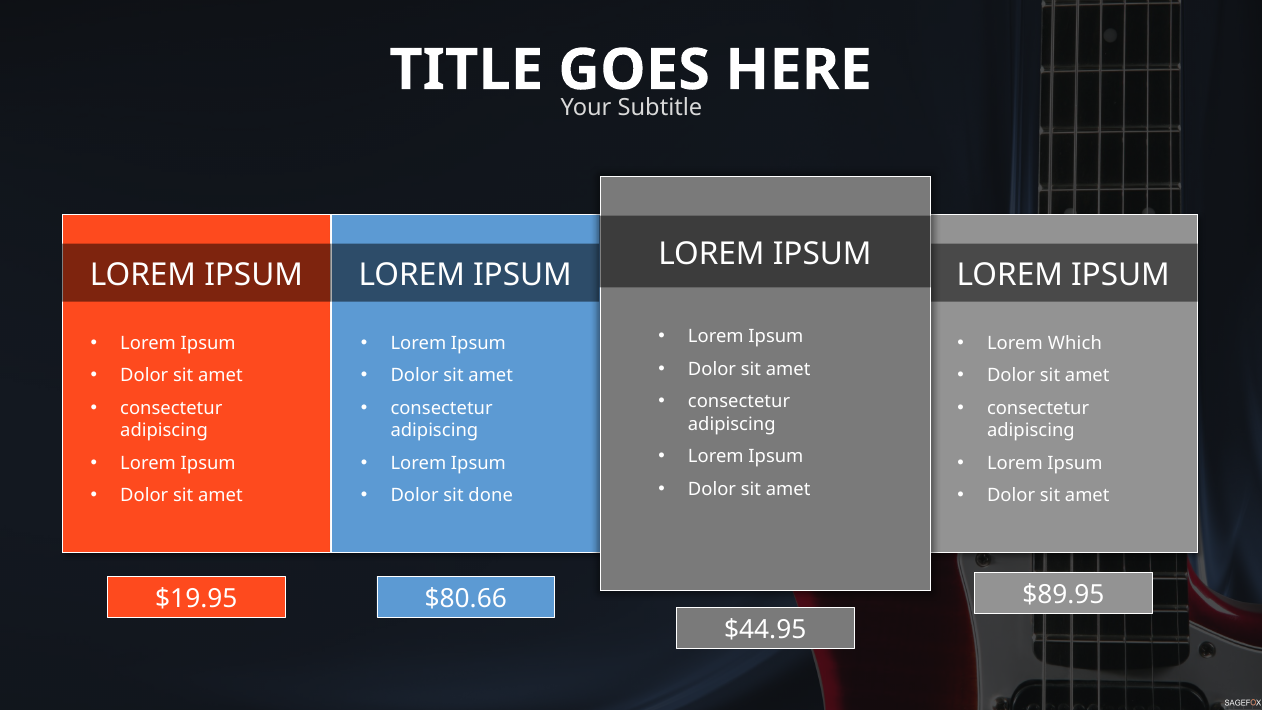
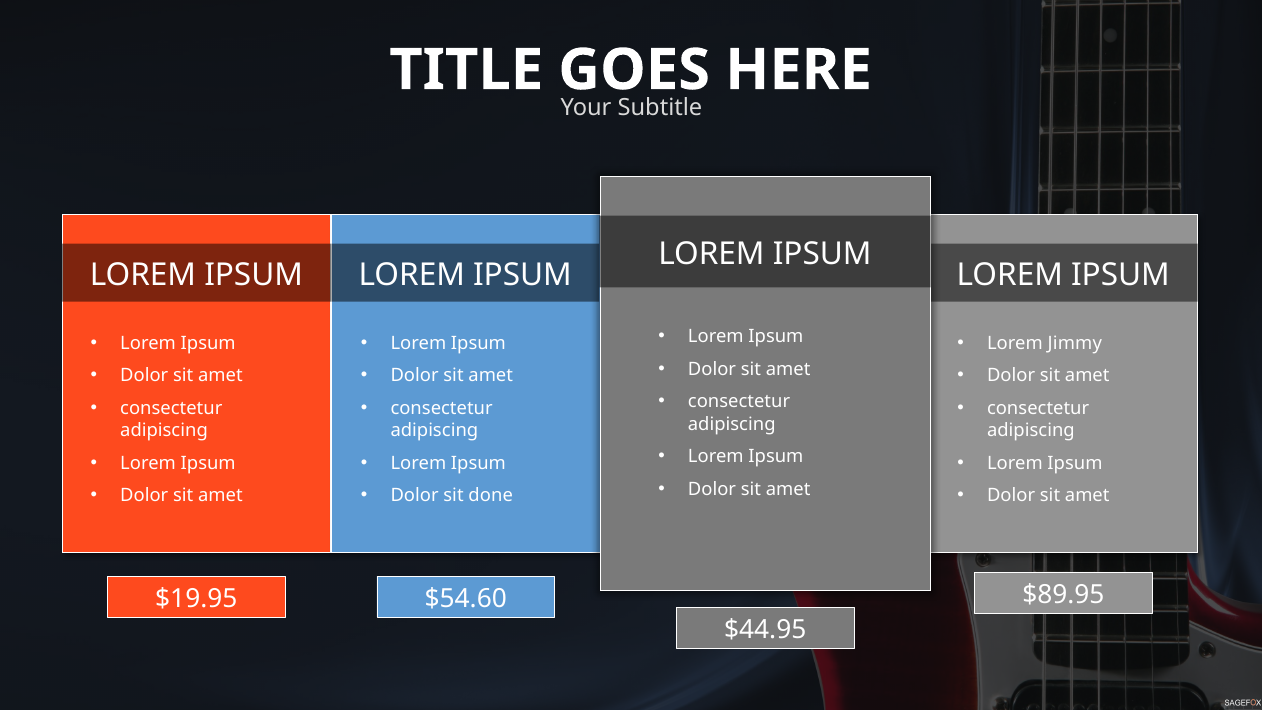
Which: Which -> Jimmy
$80.66: $80.66 -> $54.60
